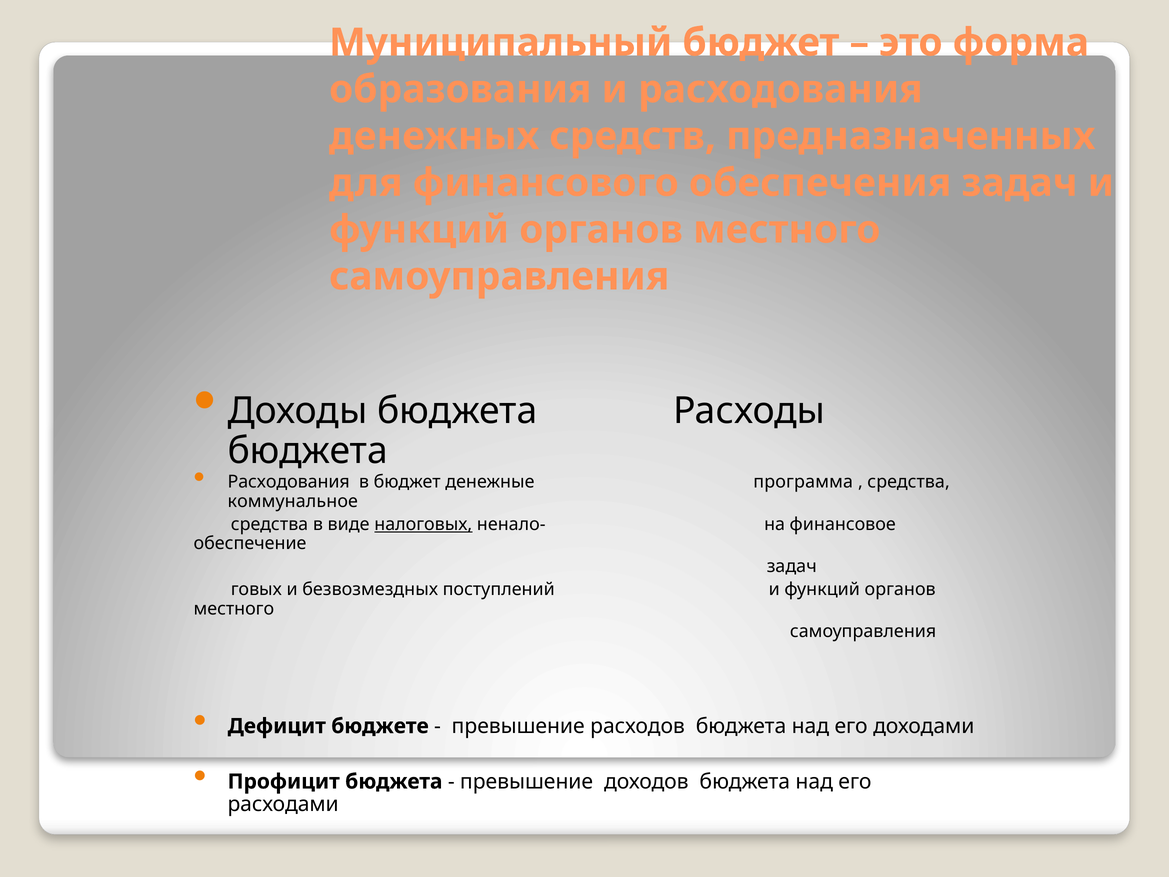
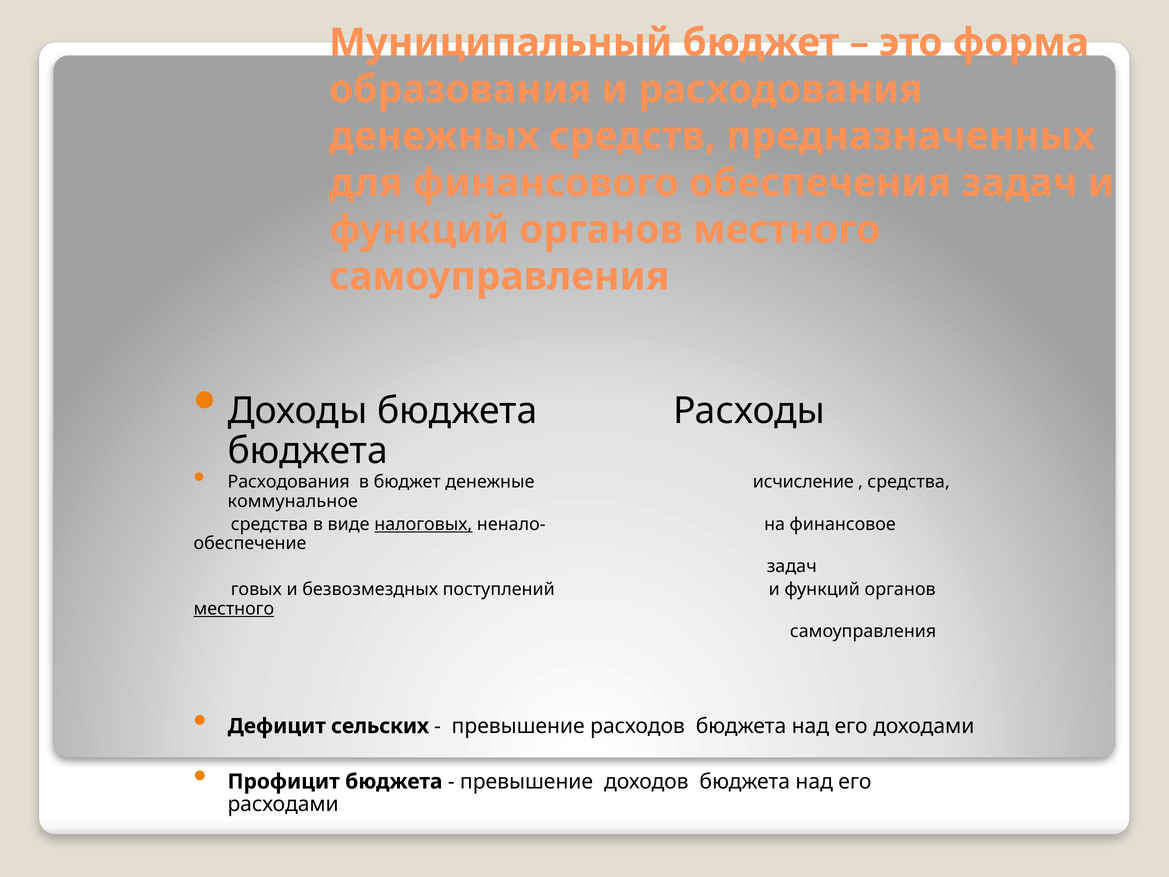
программа: программа -> исчисление
местного at (234, 608) underline: none -> present
бюджете: бюджете -> сельских
